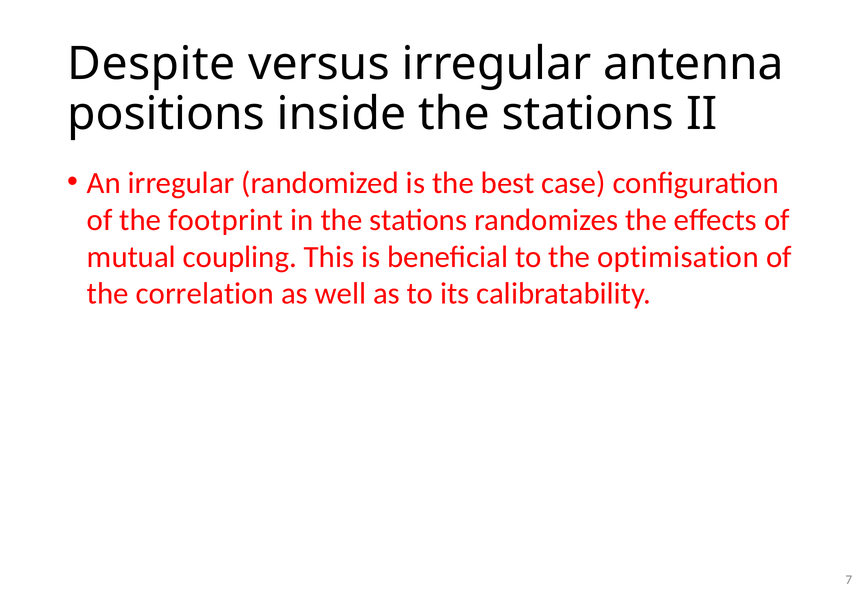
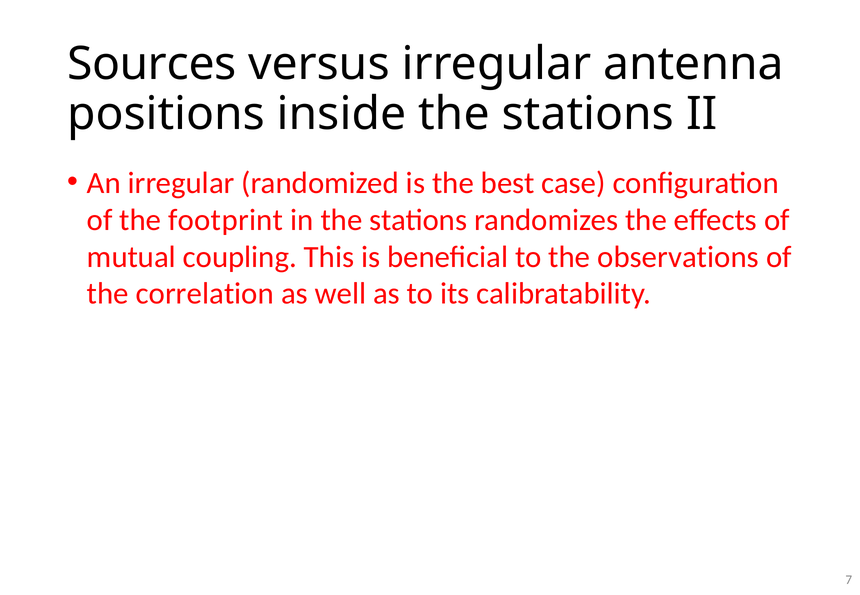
Despite: Despite -> Sources
optimisation: optimisation -> observations
